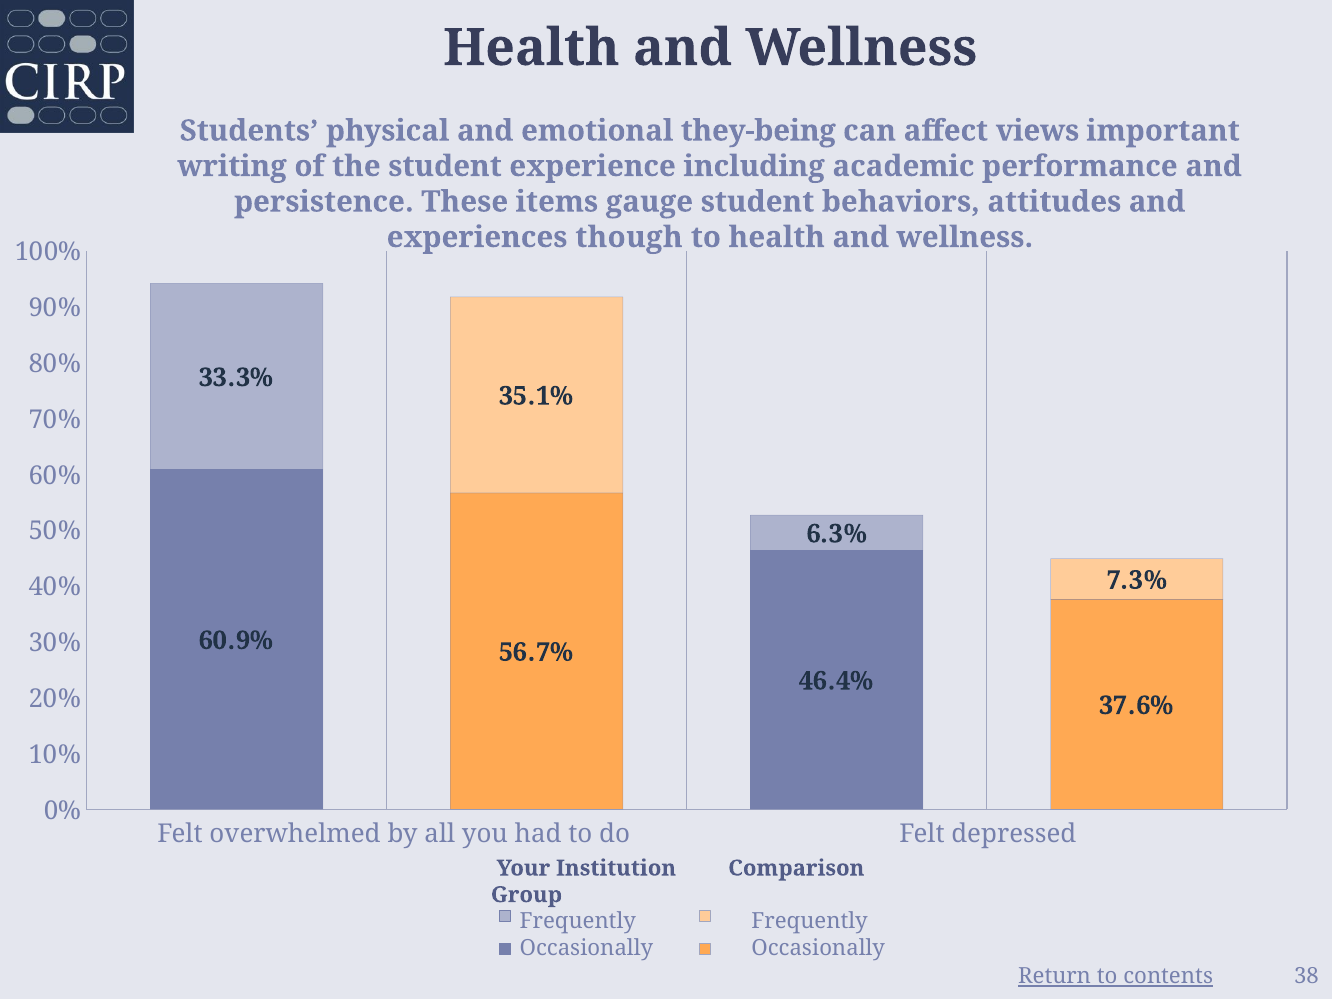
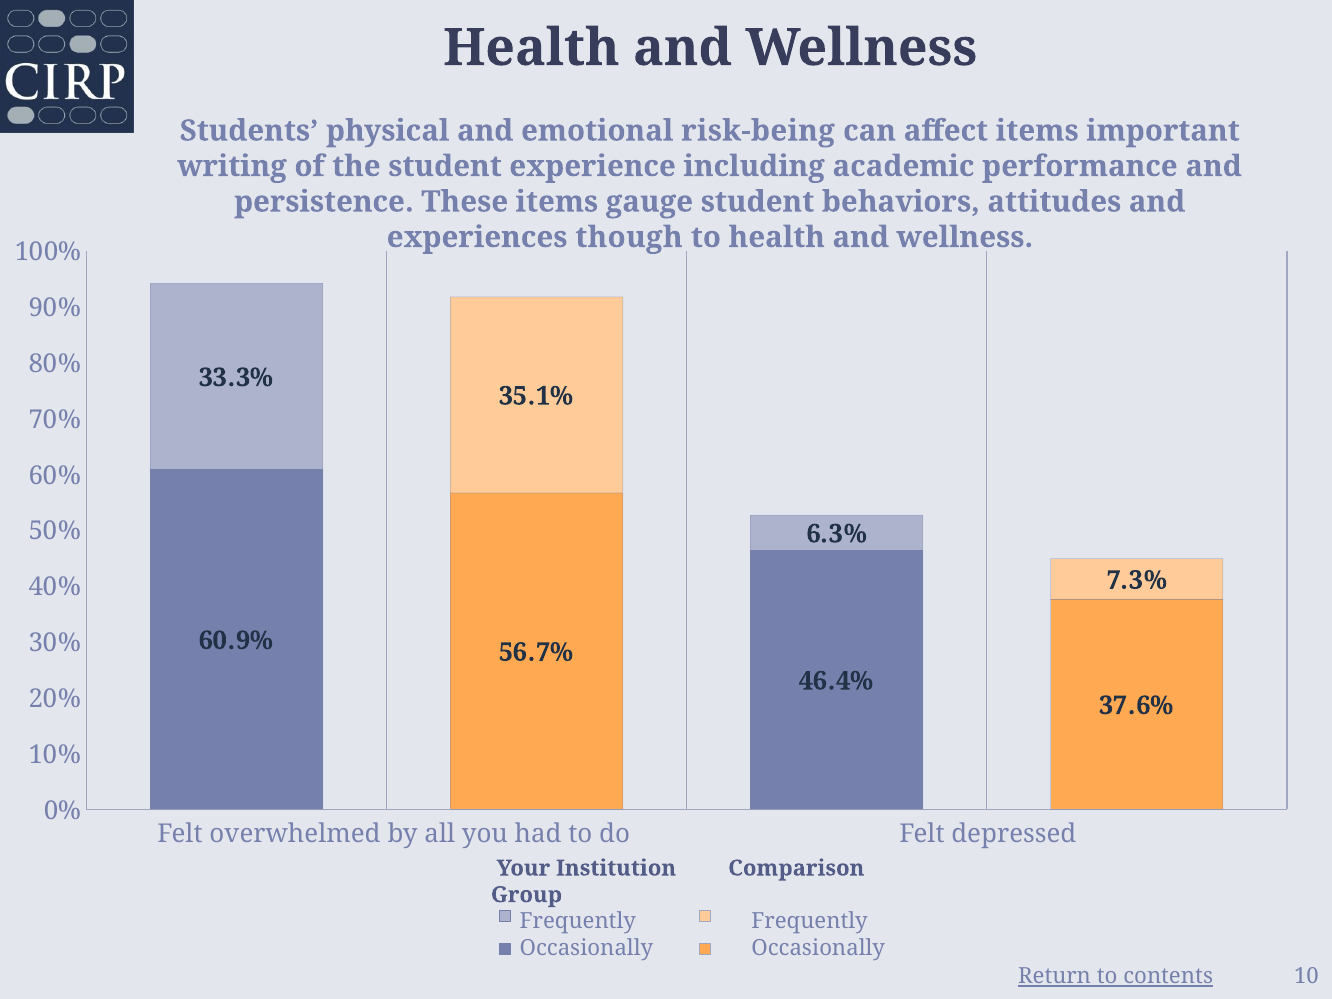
they-being: they-being -> risk-being
affect views: views -> items
38: 38 -> 10
